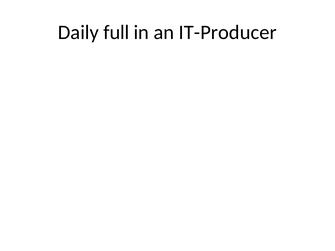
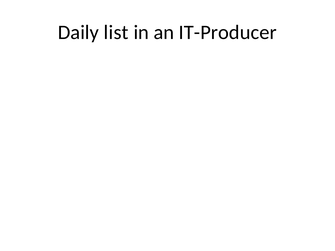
full: full -> list
